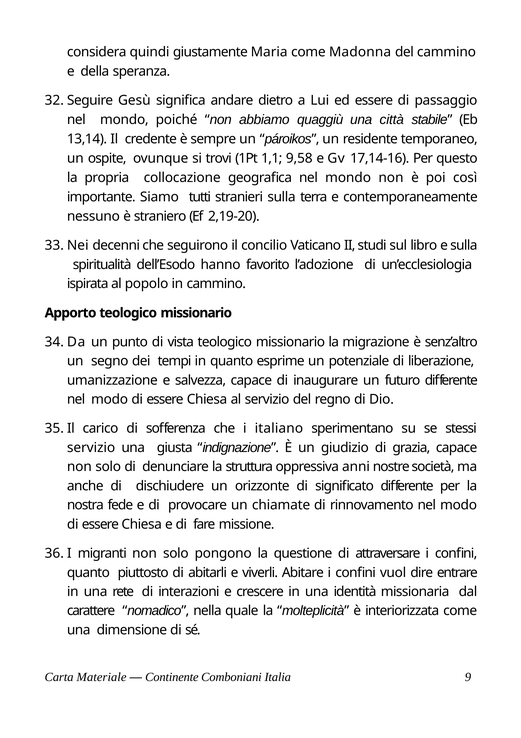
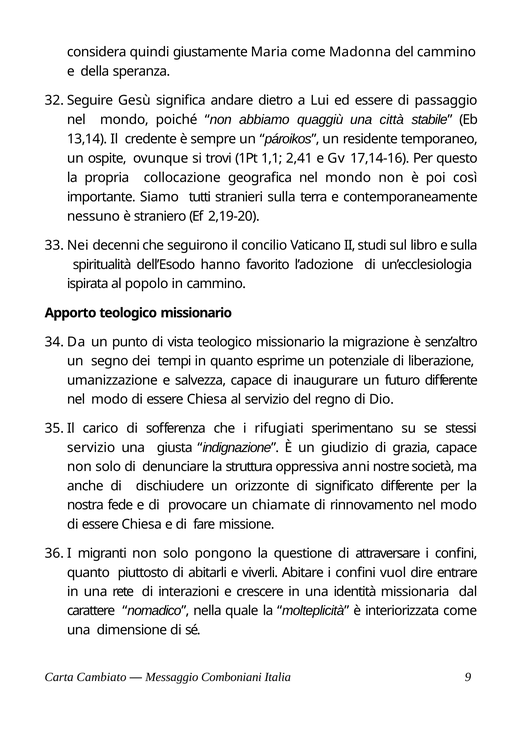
9,58: 9,58 -> 2,41
italiano: italiano -> rifugiati
Materiale: Materiale -> Cambiato
Continente: Continente -> Messaggio
